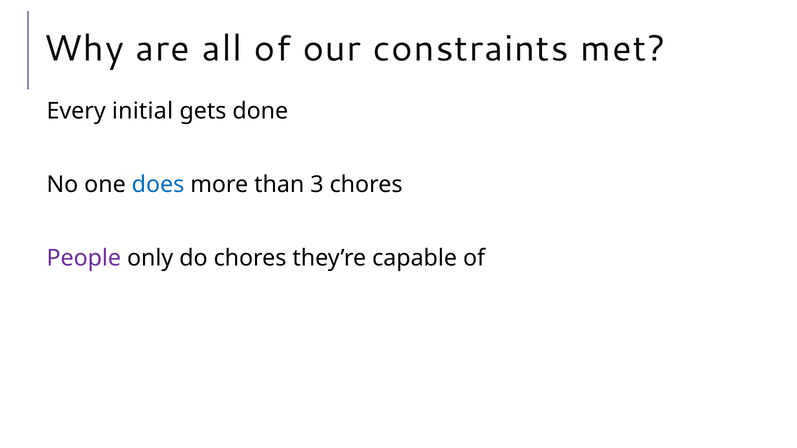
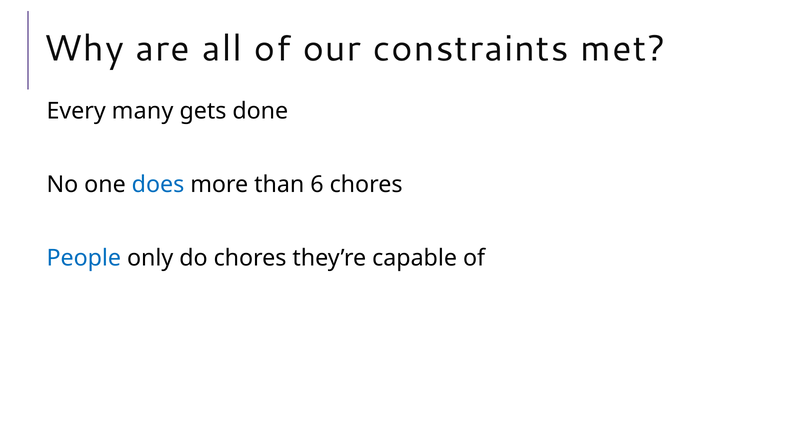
initial: initial -> many
3: 3 -> 6
People colour: purple -> blue
